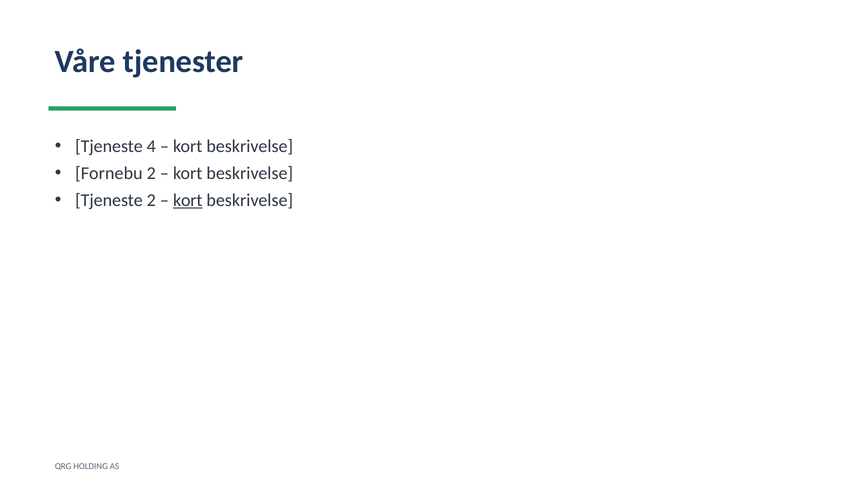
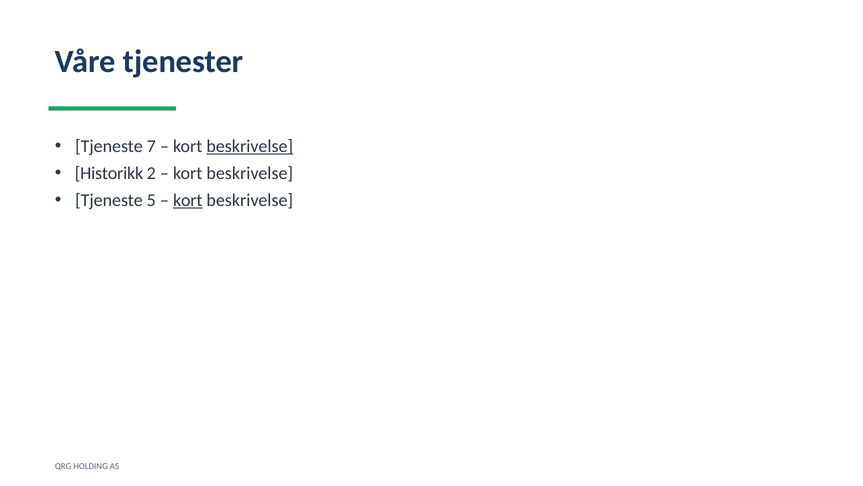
4: 4 -> 7
beskrivelse at (250, 146) underline: none -> present
Fornebu: Fornebu -> Historikk
Tjeneste 2: 2 -> 5
